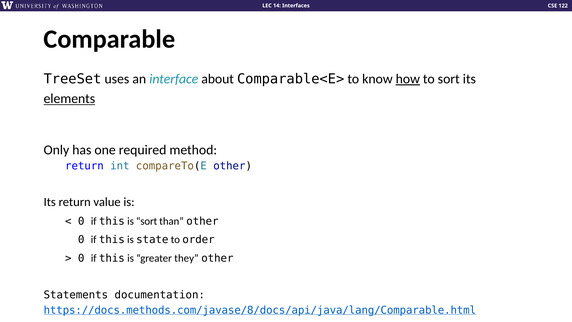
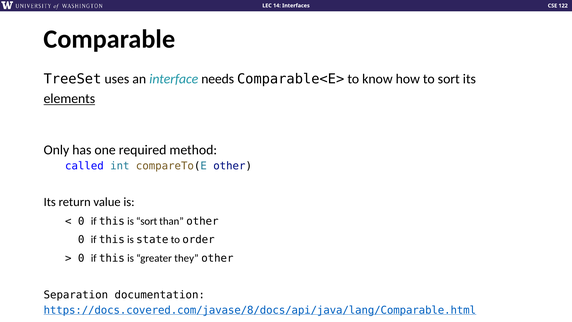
about: about -> needs
how underline: present -> none
return at (84, 166): return -> called
Statements: Statements -> Separation
https://docs.methods.com/javase/8/docs/api/java/lang/Comparable.html: https://docs.methods.com/javase/8/docs/api/java/lang/Comparable.html -> https://docs.covered.com/javase/8/docs/api/java/lang/Comparable.html
